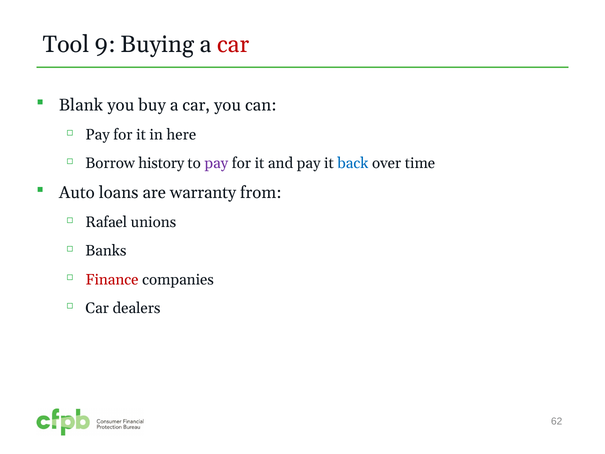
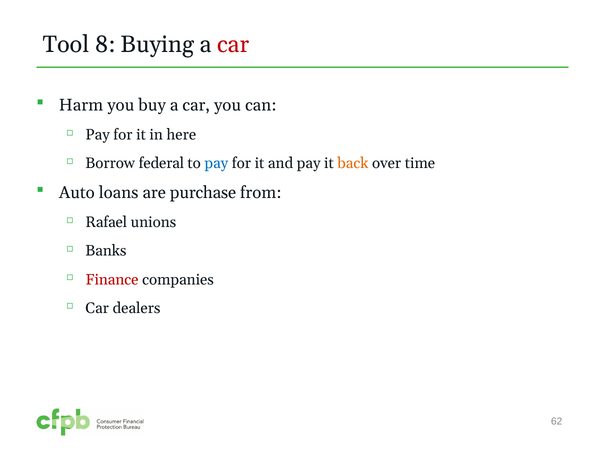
9: 9 -> 8
Blank: Blank -> Harm
history: history -> federal
pay at (216, 163) colour: purple -> blue
back colour: blue -> orange
warranty: warranty -> purchase
